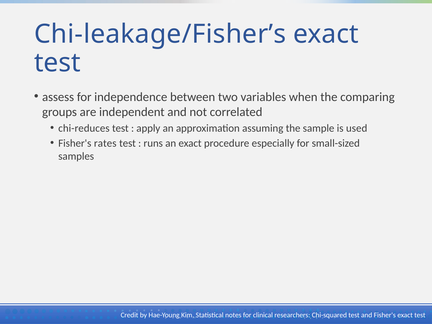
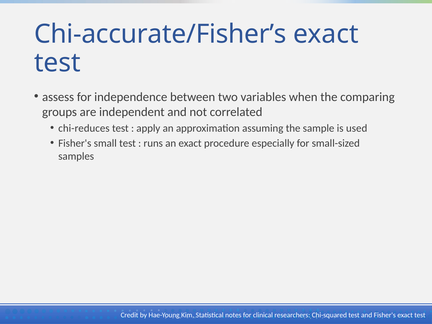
Chi-leakage/Fisher’s: Chi-leakage/Fisher’s -> Chi-accurate/Fisher’s
rates: rates -> small
